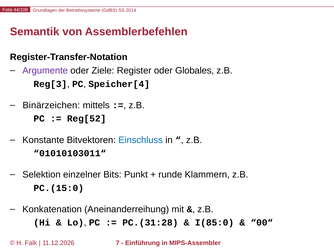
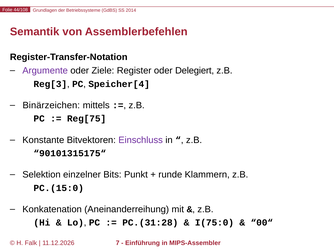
Globales: Globales -> Delegiert
Reg[52: Reg[52 -> Reg[75
Einschluss colour: blue -> purple
01010103011“: 01010103011“ -> 90101315175“
I(85:0: I(85:0 -> I(75:0
